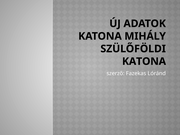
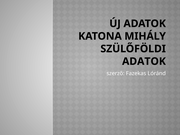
KATONA at (144, 61): KATONA -> ADATOK
